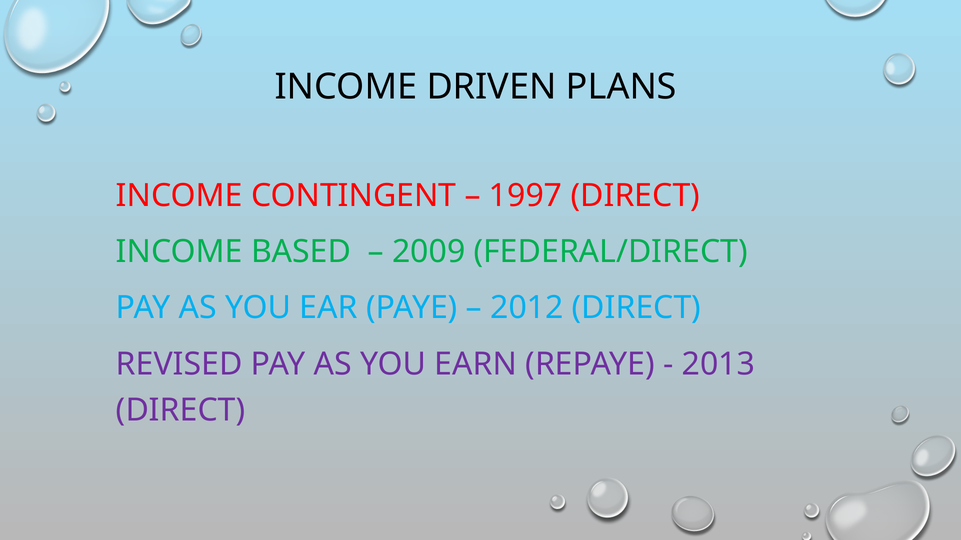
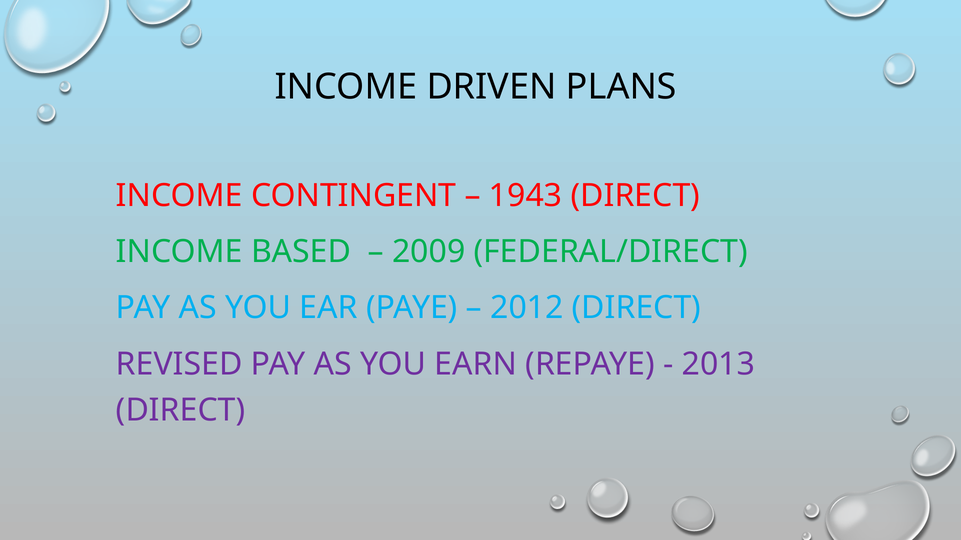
1997: 1997 -> 1943
